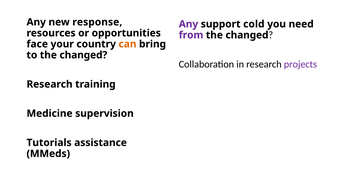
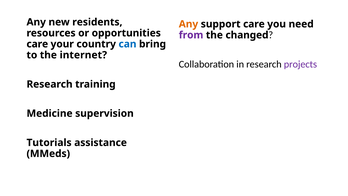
response: response -> residents
Any at (188, 24) colour: purple -> orange
support cold: cold -> care
face at (37, 44): face -> care
can colour: orange -> blue
to the changed: changed -> internet
